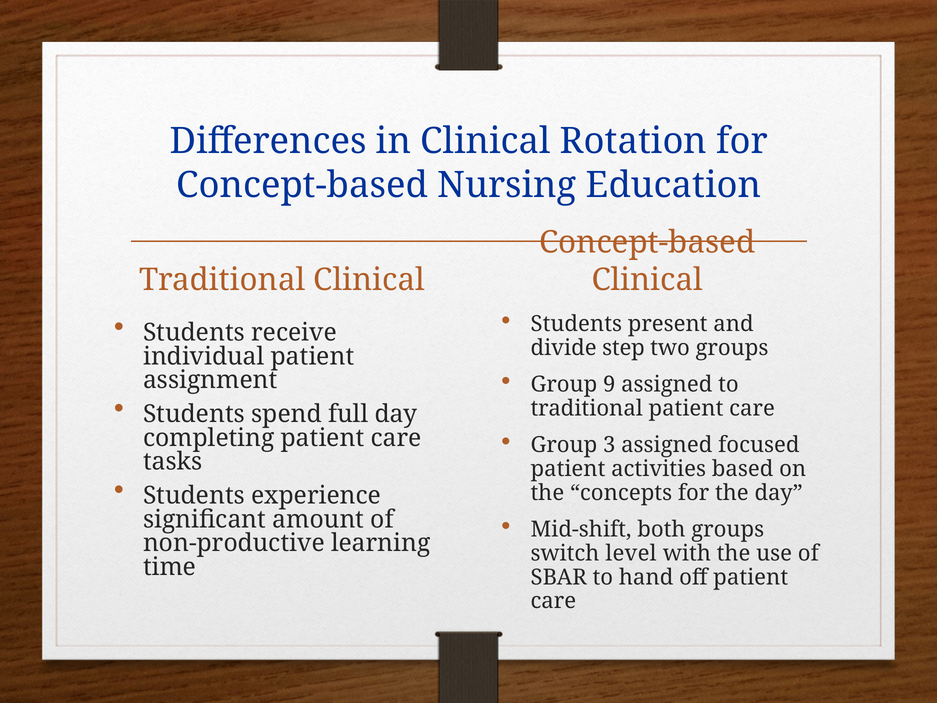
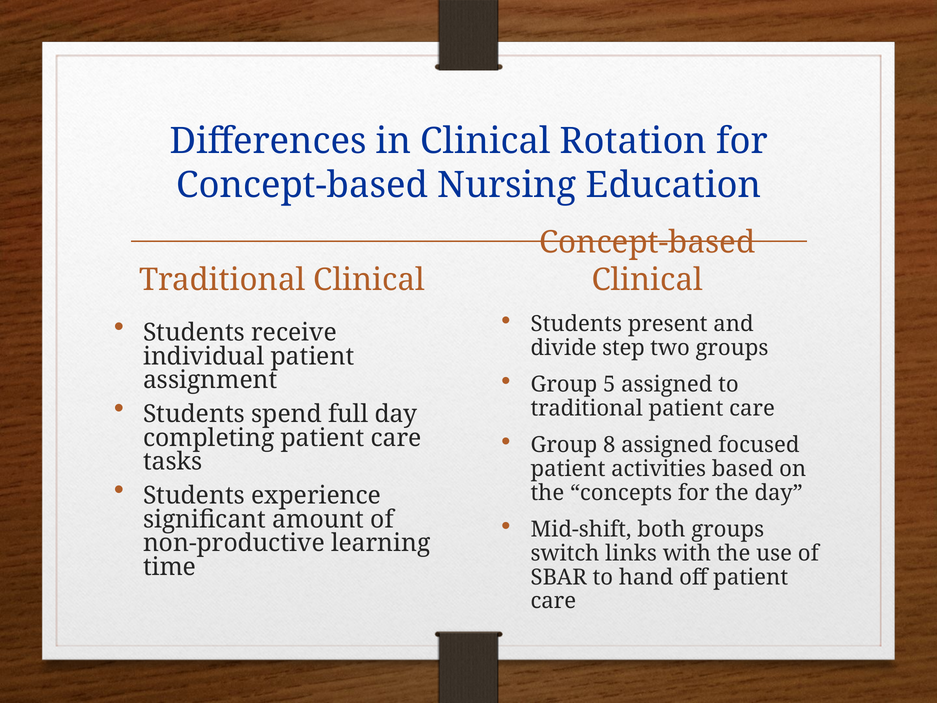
9: 9 -> 5
3: 3 -> 8
level: level -> links
